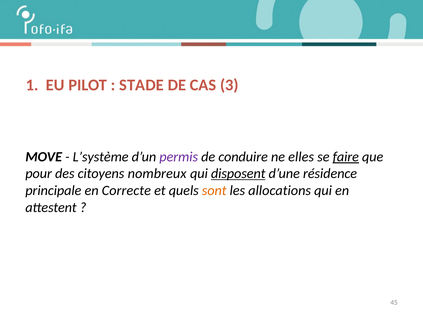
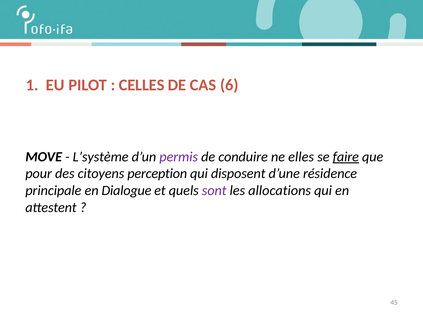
STADE: STADE -> CELLES
3: 3 -> 6
nombreux: nombreux -> perception
disposent underline: present -> none
Correcte: Correcte -> Dialogue
sont colour: orange -> purple
